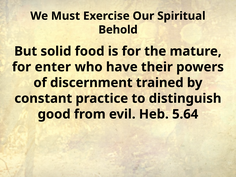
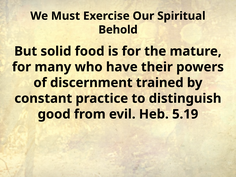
enter: enter -> many
5.64: 5.64 -> 5.19
